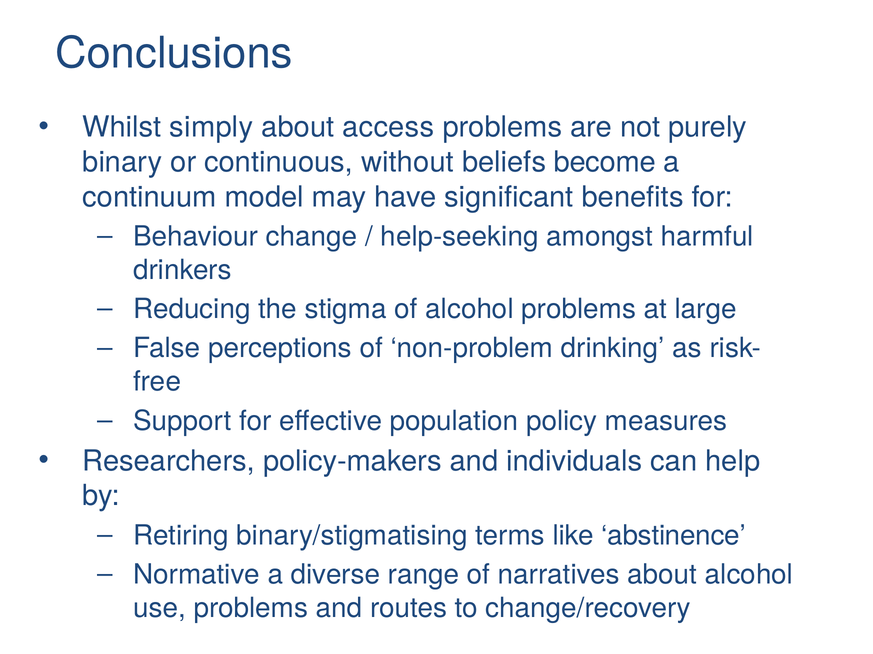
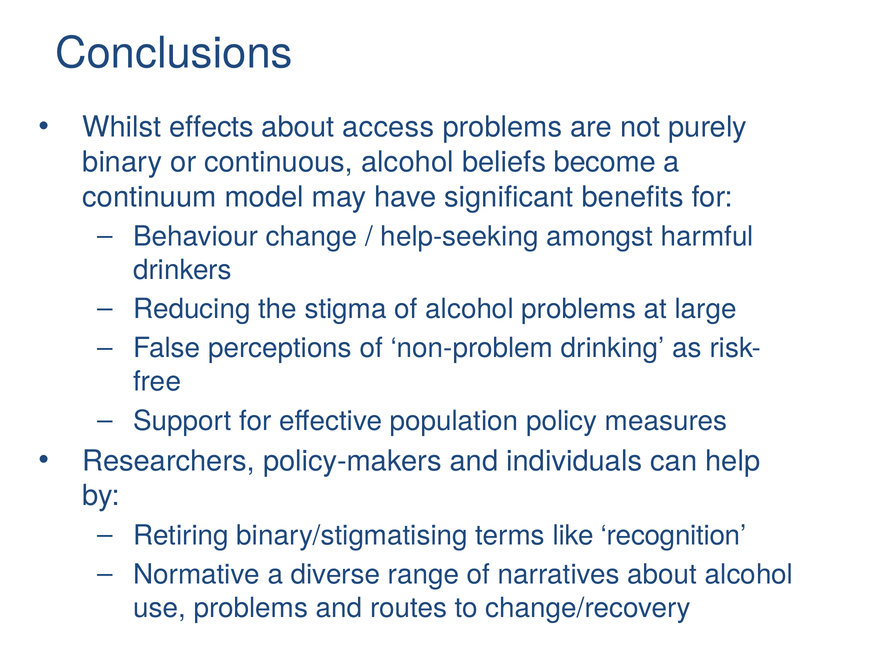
simply: simply -> effects
continuous without: without -> alcohol
abstinence: abstinence -> recognition
